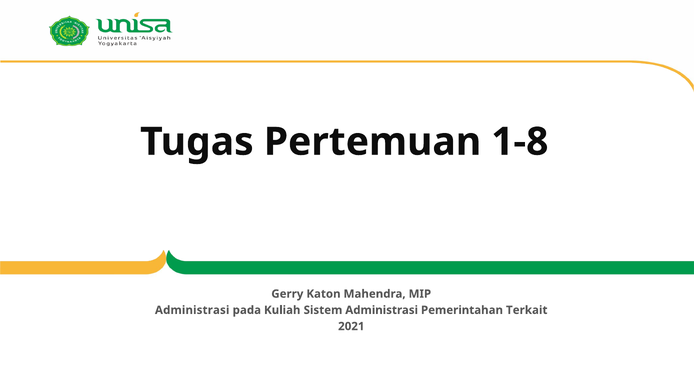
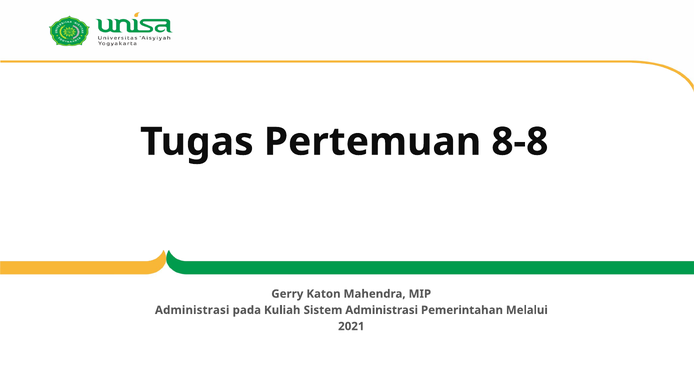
1-8: 1-8 -> 8-8
Terkait: Terkait -> Melalui
